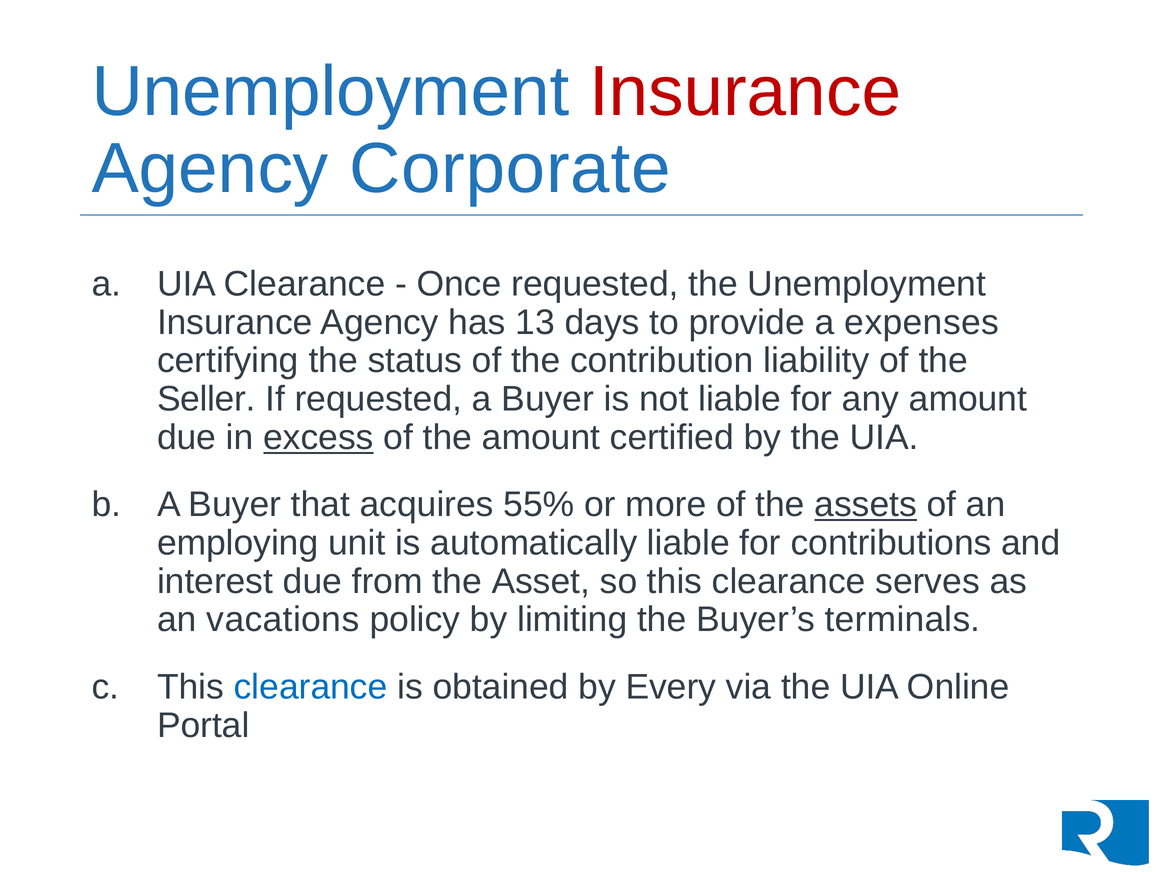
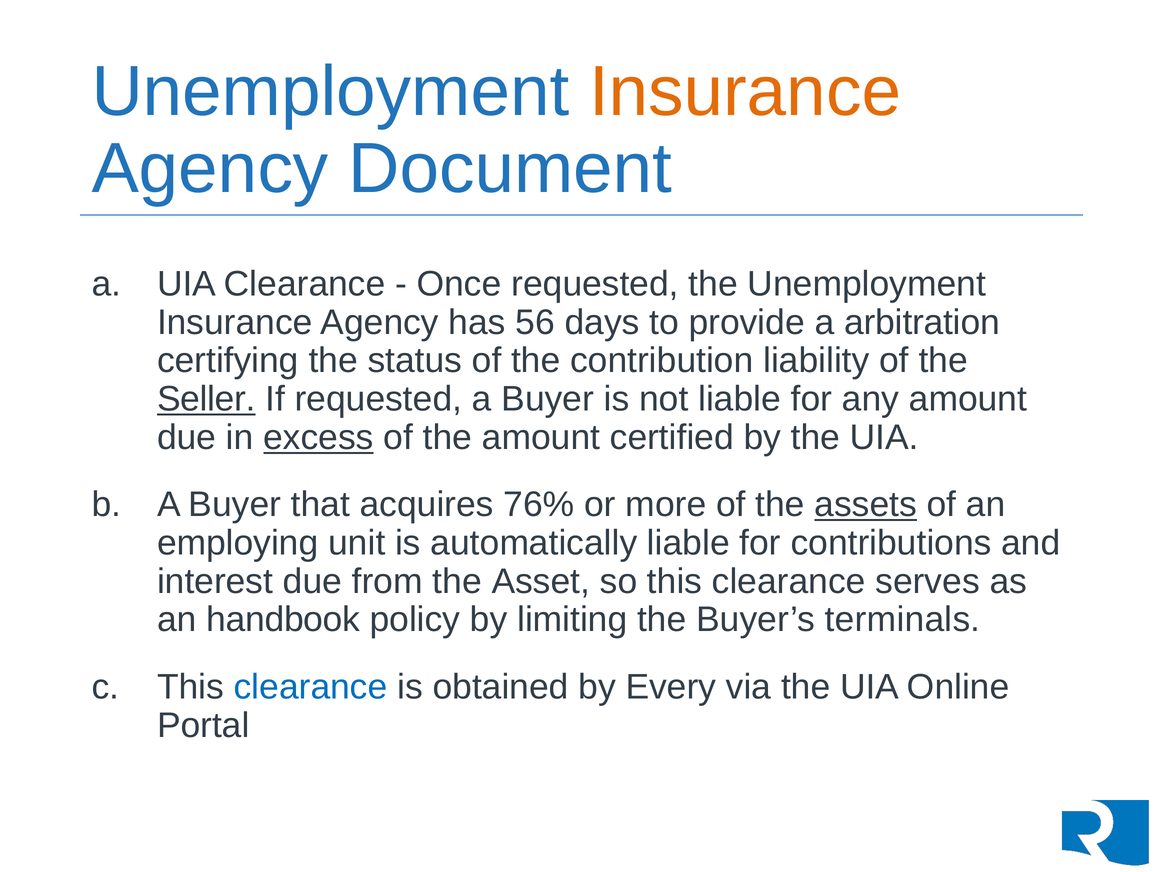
Insurance at (745, 92) colour: red -> orange
Corporate: Corporate -> Document
13: 13 -> 56
expenses: expenses -> arbitration
Seller underline: none -> present
55%: 55% -> 76%
vacations: vacations -> handbook
